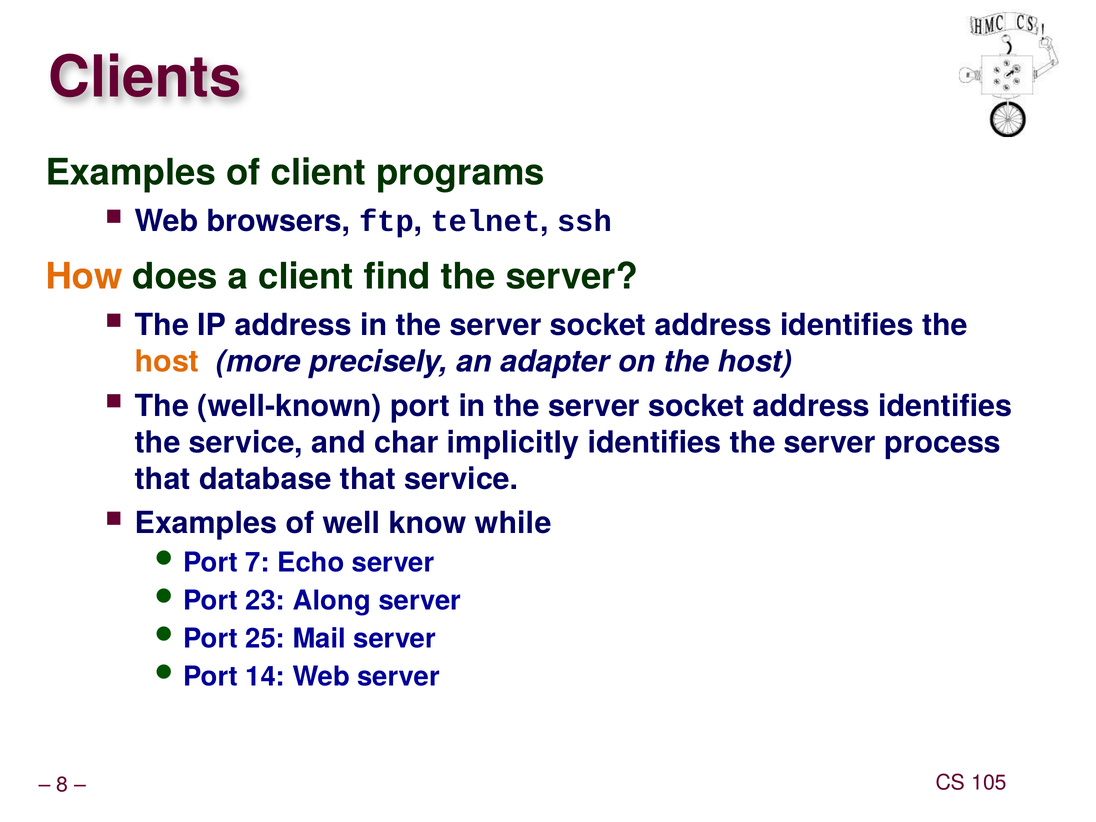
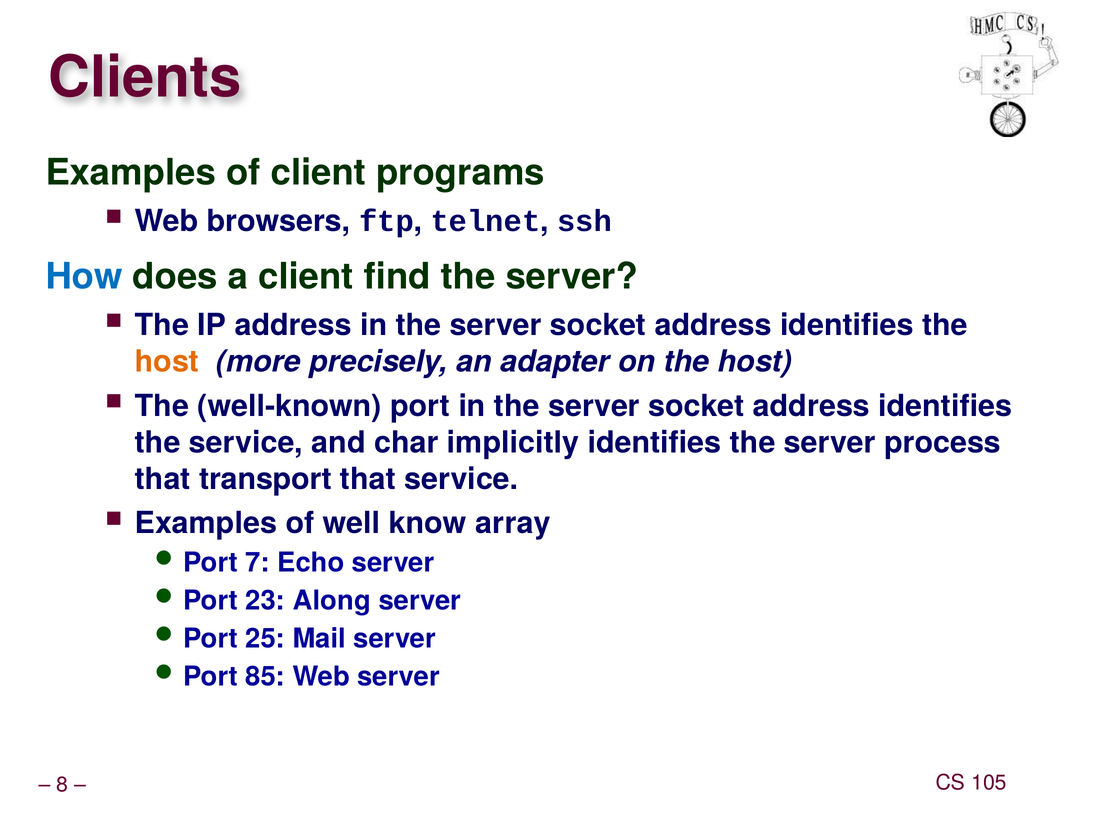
How colour: orange -> blue
database: database -> transport
while: while -> array
14: 14 -> 85
